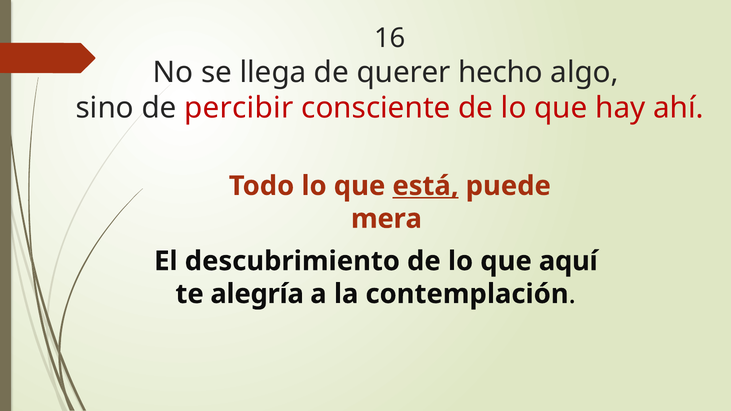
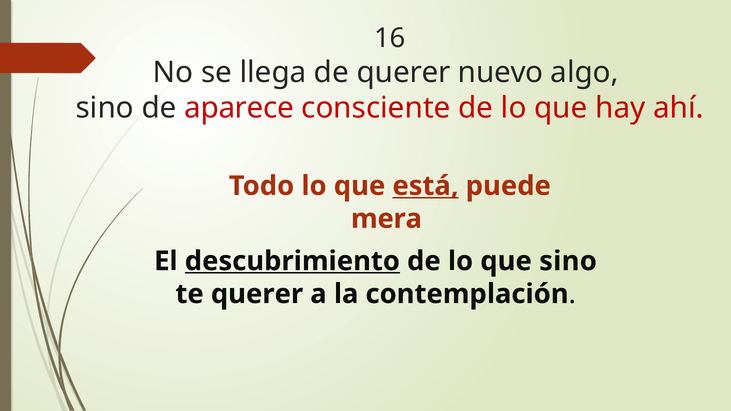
hecho: hecho -> nuevo
percibir: percibir -> aparece
descubrimiento underline: none -> present
que aquí: aquí -> sino
te alegría: alegría -> querer
